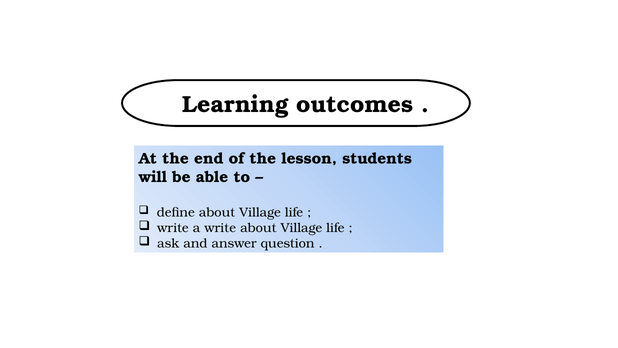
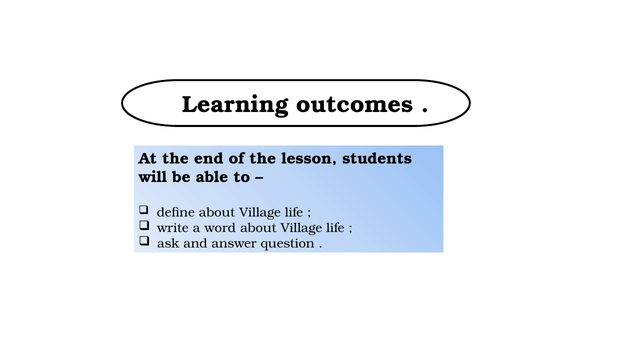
a write: write -> word
